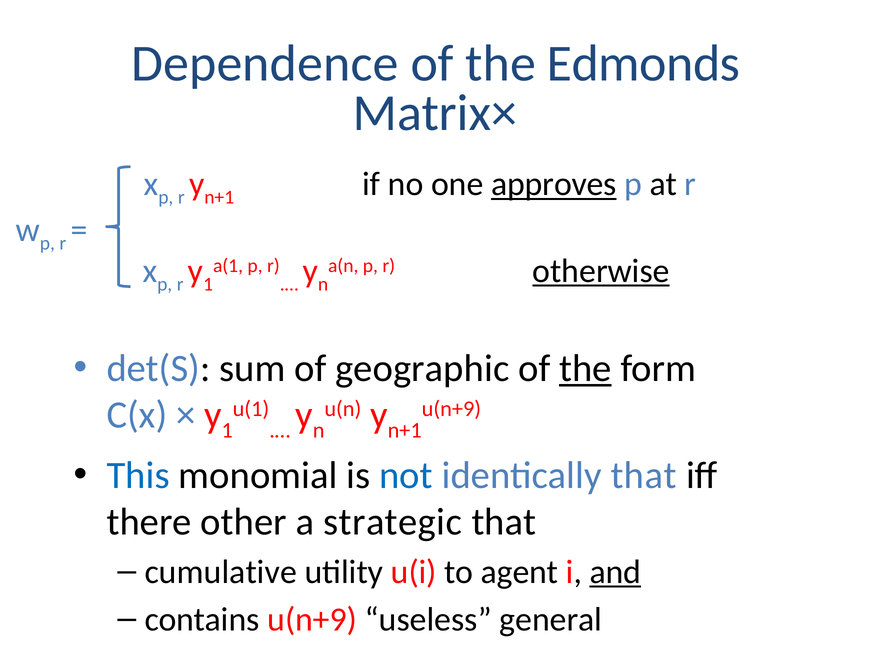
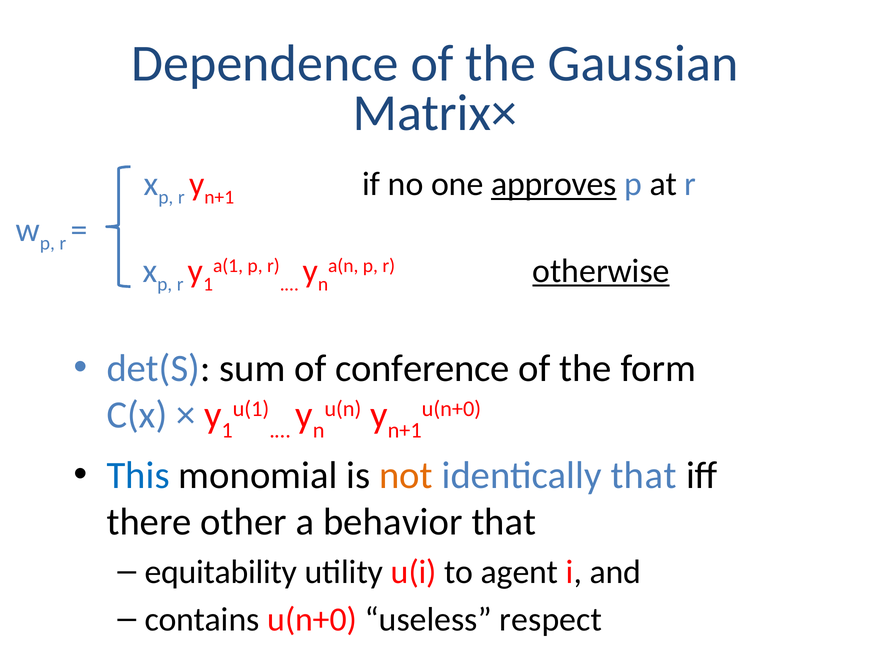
Edmonds: Edmonds -> Gaussian
geographic: geographic -> conference
the at (585, 368) underline: present -> none
u(n+9 at (451, 409): u(n+9 -> u(n+0
not colour: blue -> orange
strategic: strategic -> behavior
cumulative: cumulative -> equitability
and underline: present -> none
contains u(n+9: u(n+9 -> u(n+0
general: general -> respect
